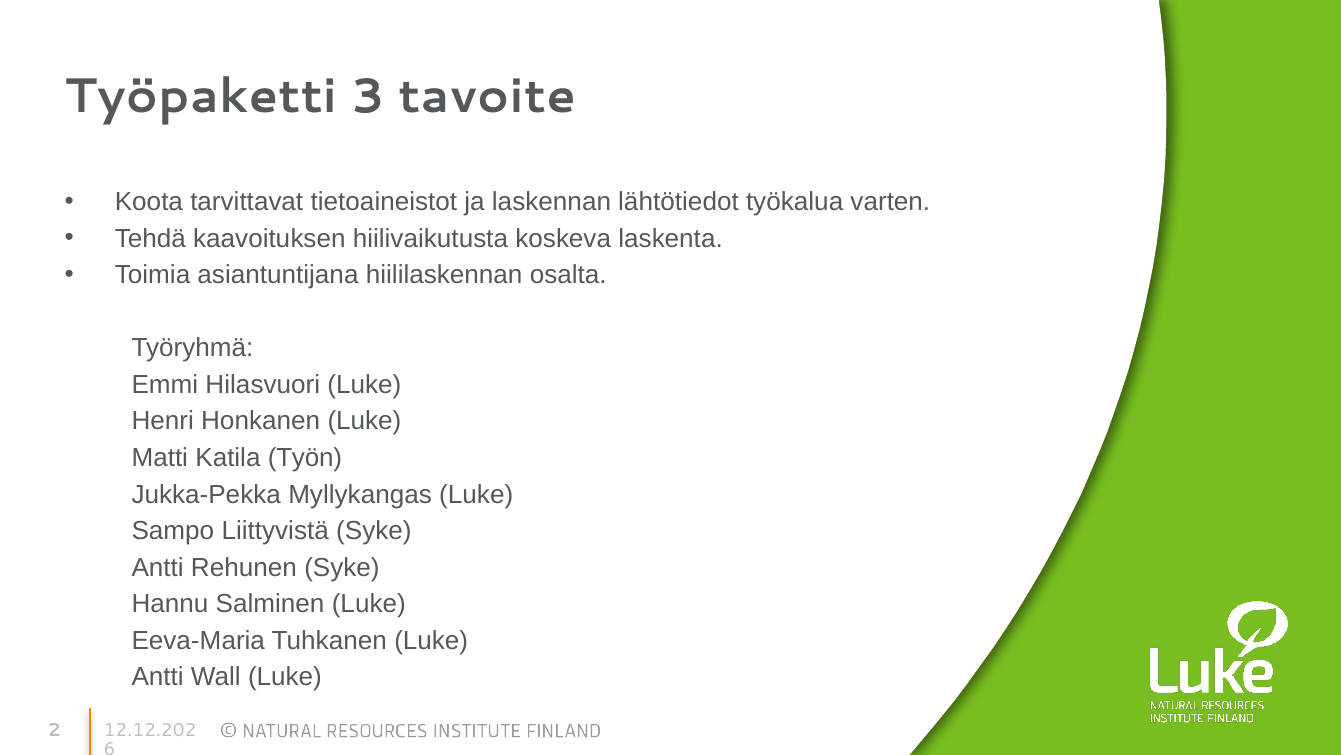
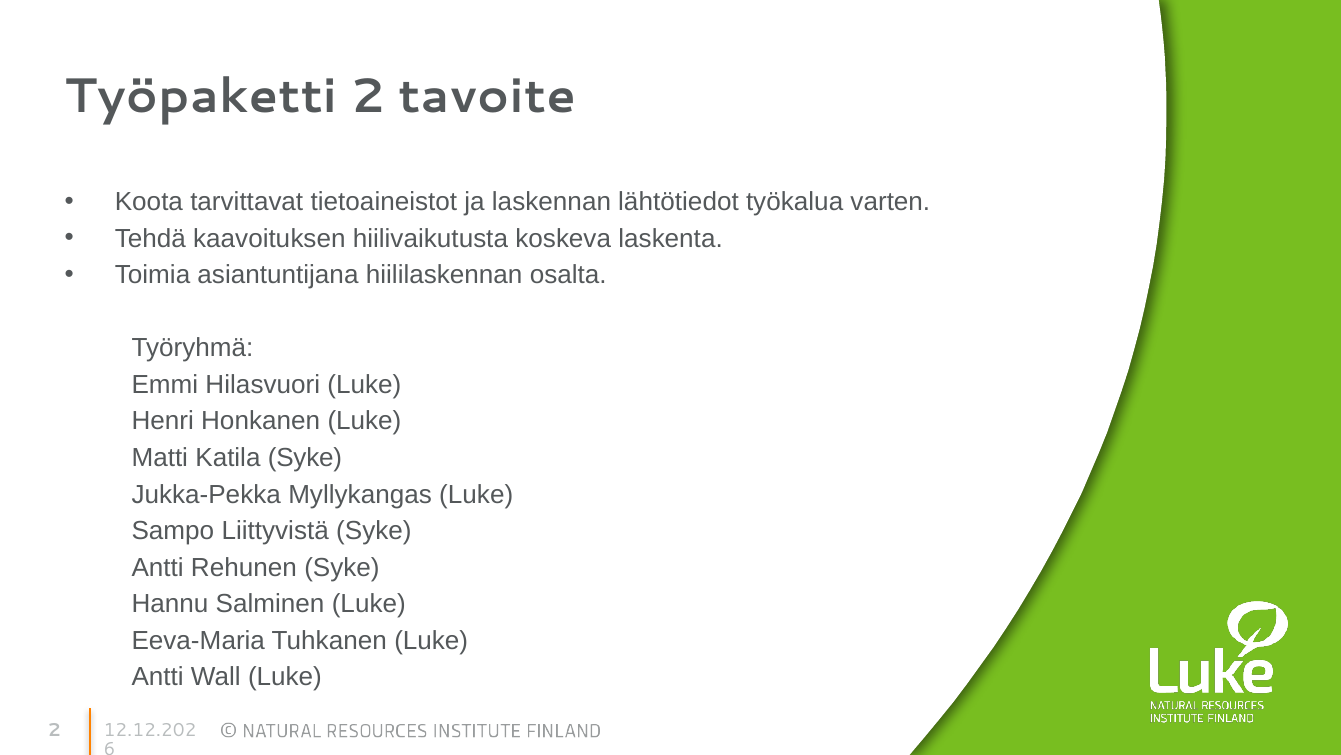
Työpaketti 3: 3 -> 2
Katila Työn: Työn -> Syke
